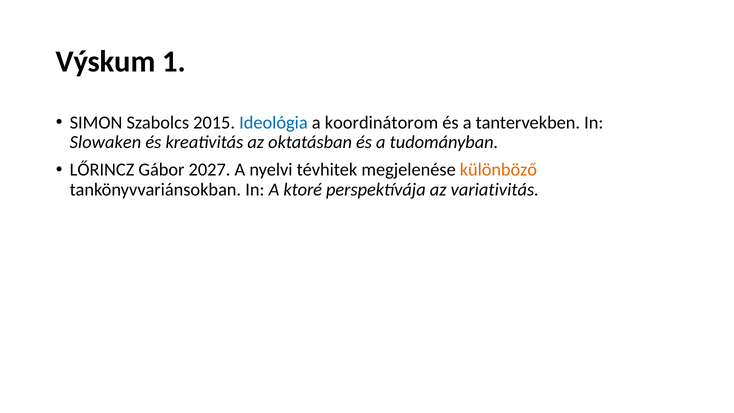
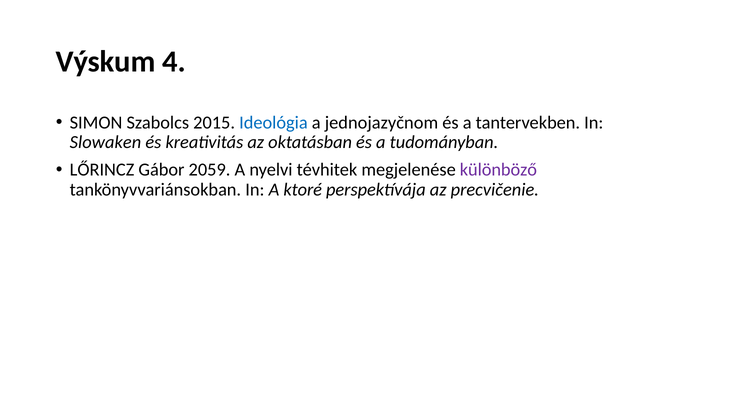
1: 1 -> 4
koordinátorom: koordinátorom -> jednojazyčnom
2027: 2027 -> 2059
különböző colour: orange -> purple
variativitás: variativitás -> precvičenie
